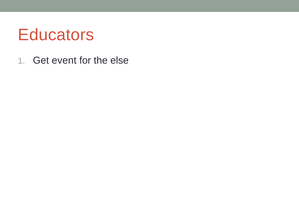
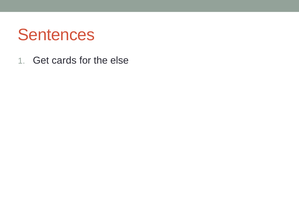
Educators: Educators -> Sentences
event: event -> cards
